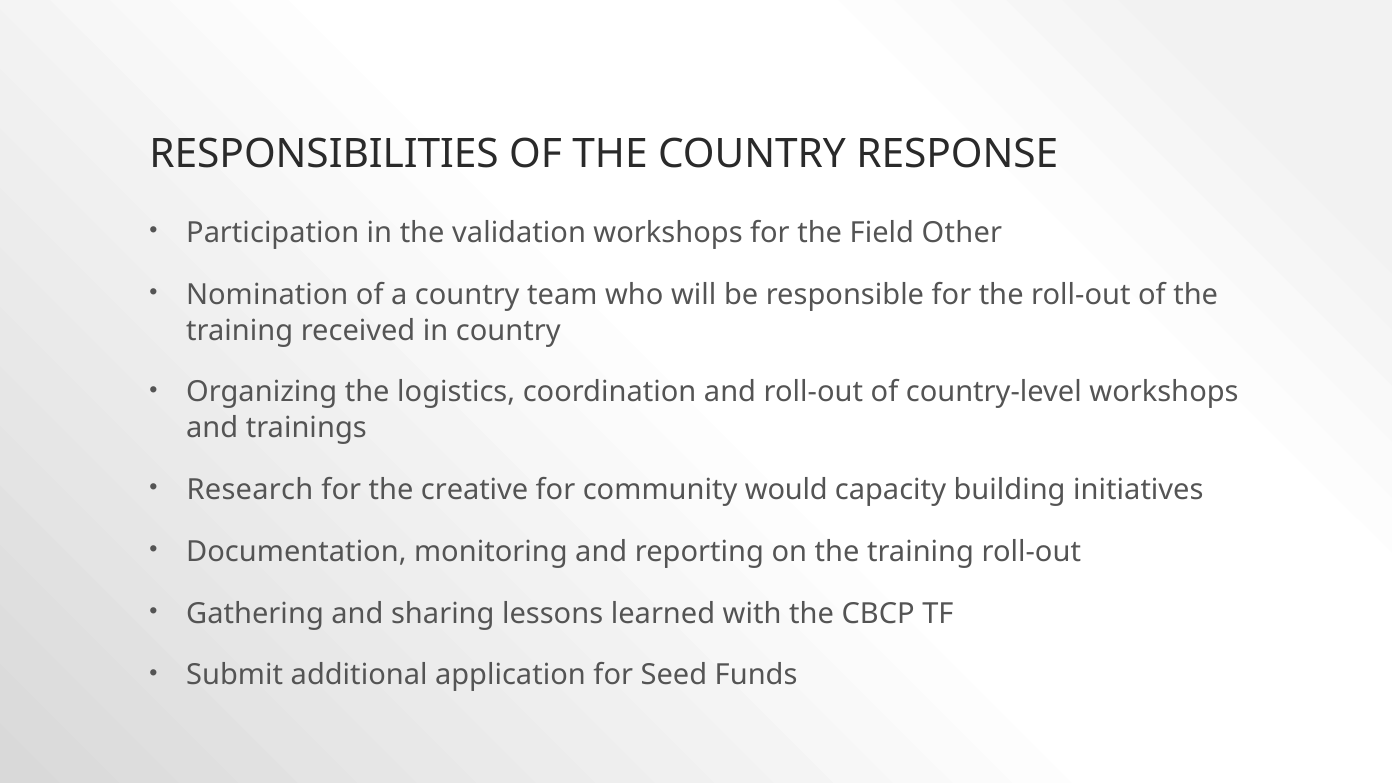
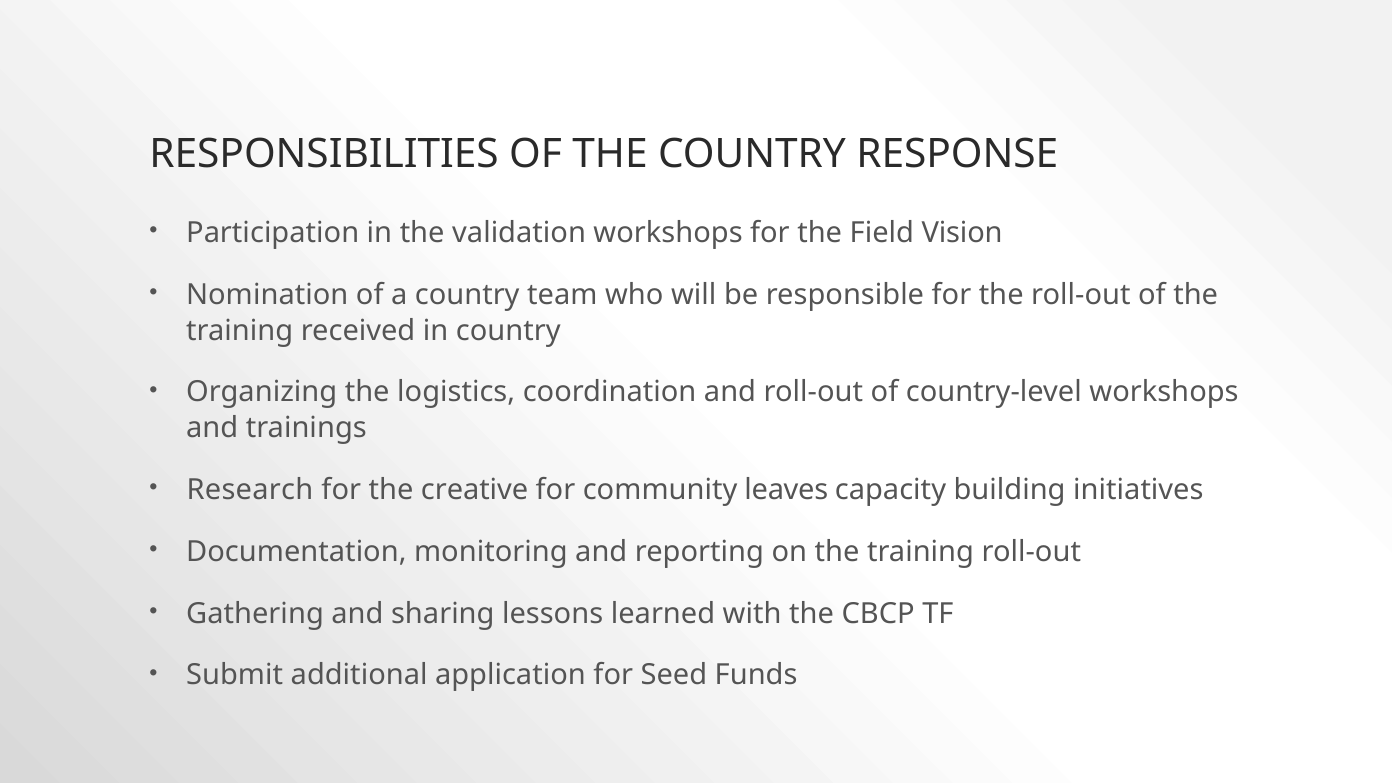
Other: Other -> Vision
would: would -> leaves
